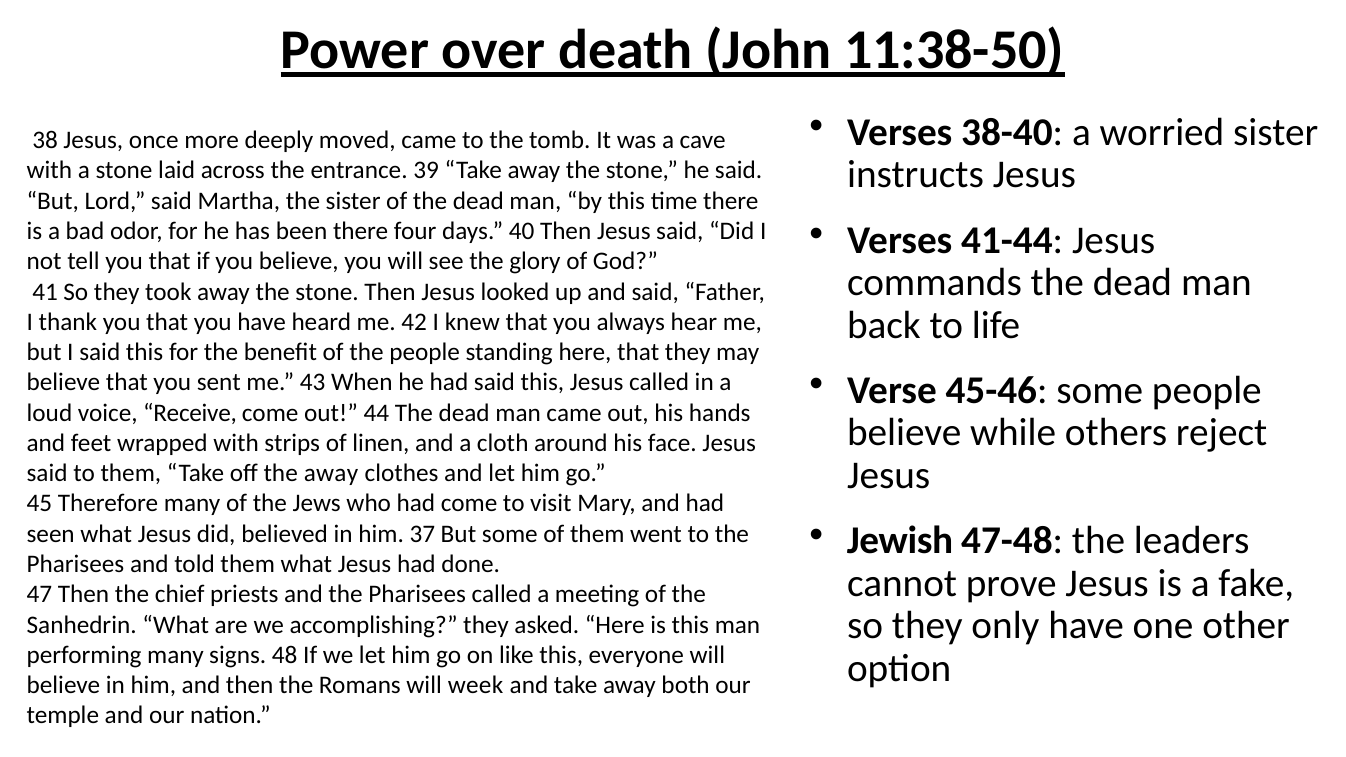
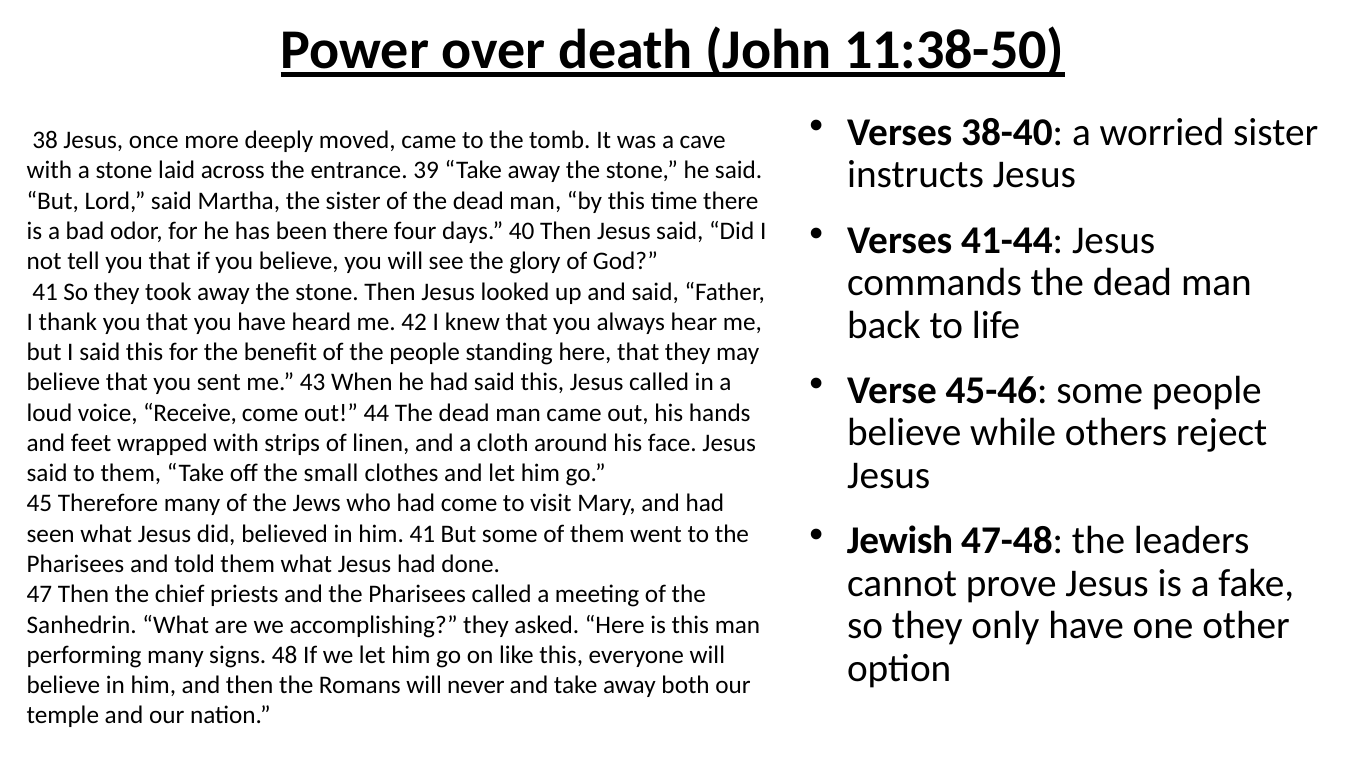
the away: away -> small
him 37: 37 -> 41
week: week -> never
